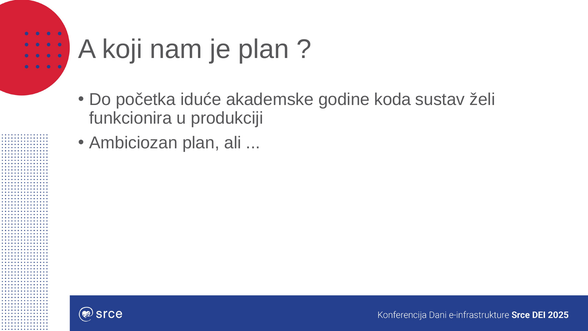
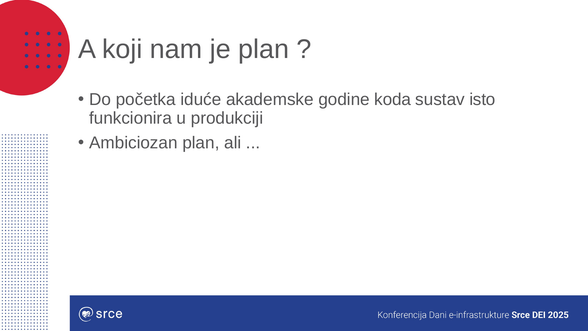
želi: želi -> isto
